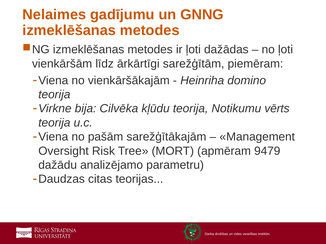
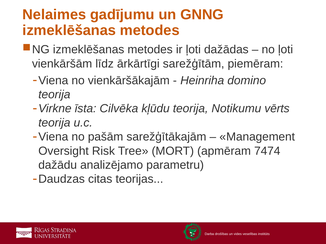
bija: bija -> īsta
9479: 9479 -> 7474
